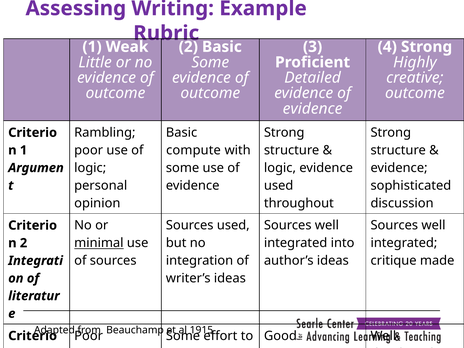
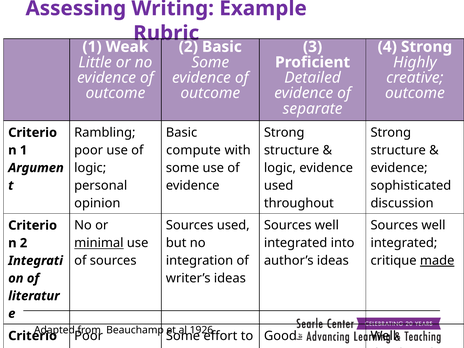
evidence at (313, 109): evidence -> separate
made underline: none -> present
1915: 1915 -> 1926
